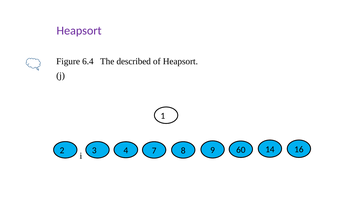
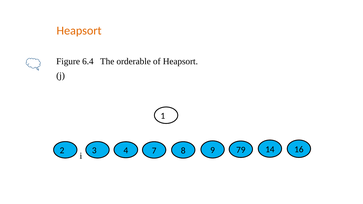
Heapsort at (79, 31) colour: purple -> orange
described: described -> orderable
60: 60 -> 79
